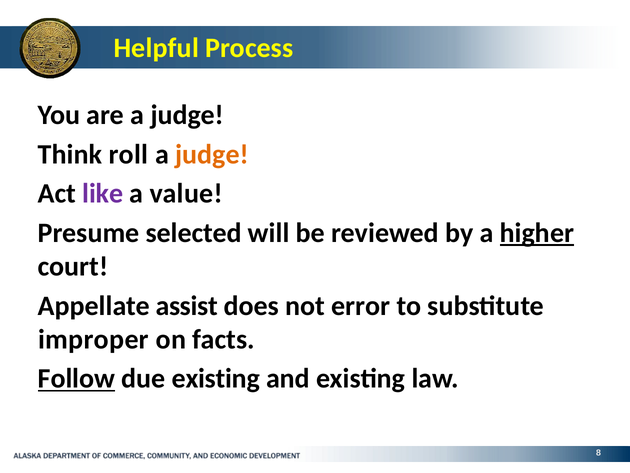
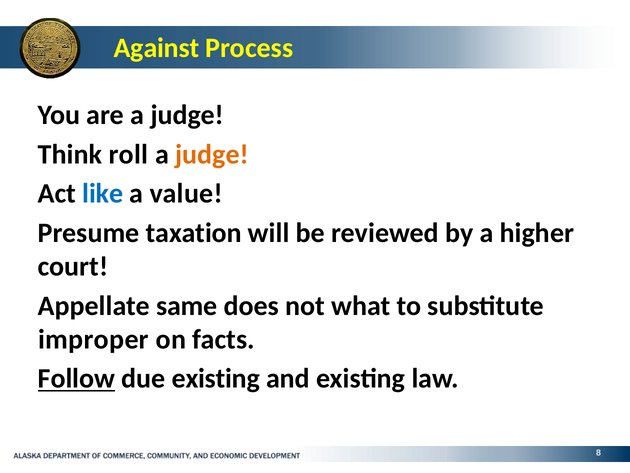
Helpful: Helpful -> Against
like colour: purple -> blue
selected: selected -> taxation
higher underline: present -> none
assist: assist -> same
error: error -> what
